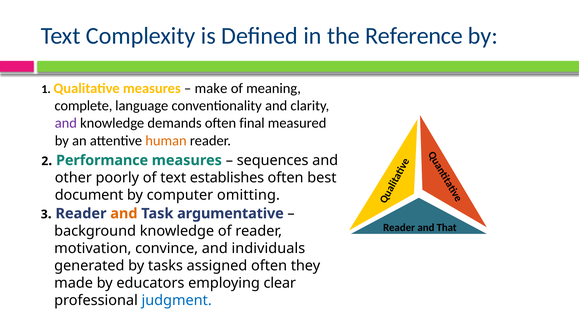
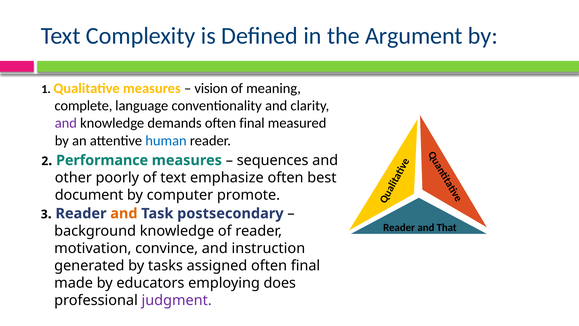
Reference: Reference -> Argument
make: make -> vision
human colour: orange -> blue
establishes: establishes -> emphasize
omitting: omitting -> promote
argumentative: argumentative -> postsecondary
individuals: individuals -> instruction
assigned often they: they -> final
clear: clear -> does
judgment colour: blue -> purple
